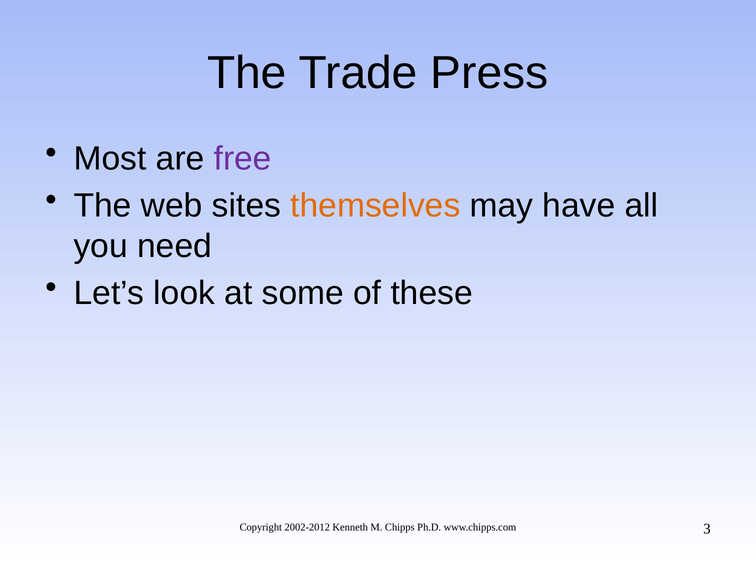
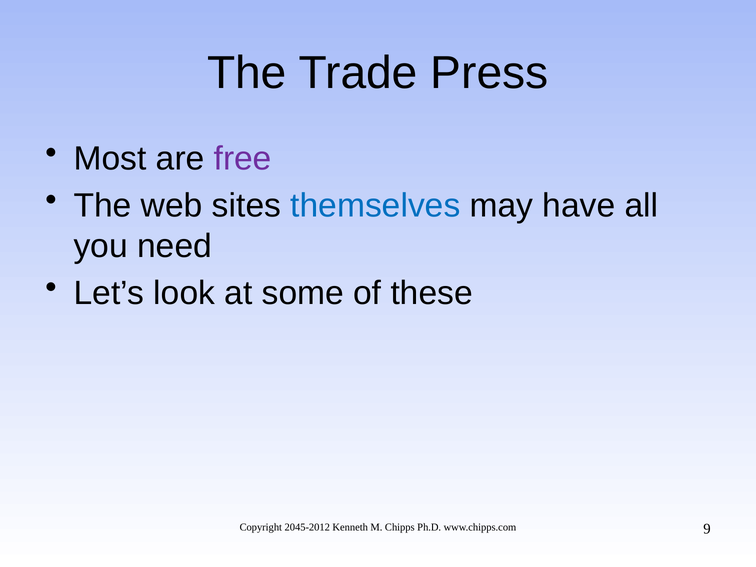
themselves colour: orange -> blue
2002-2012: 2002-2012 -> 2045-2012
3: 3 -> 9
